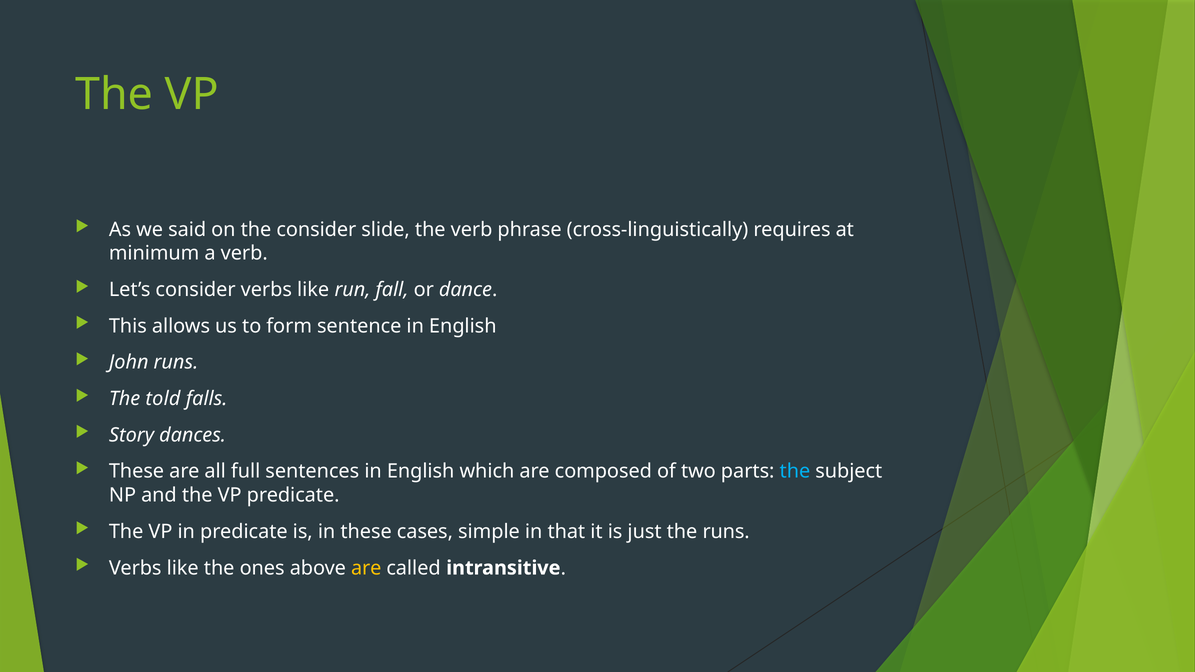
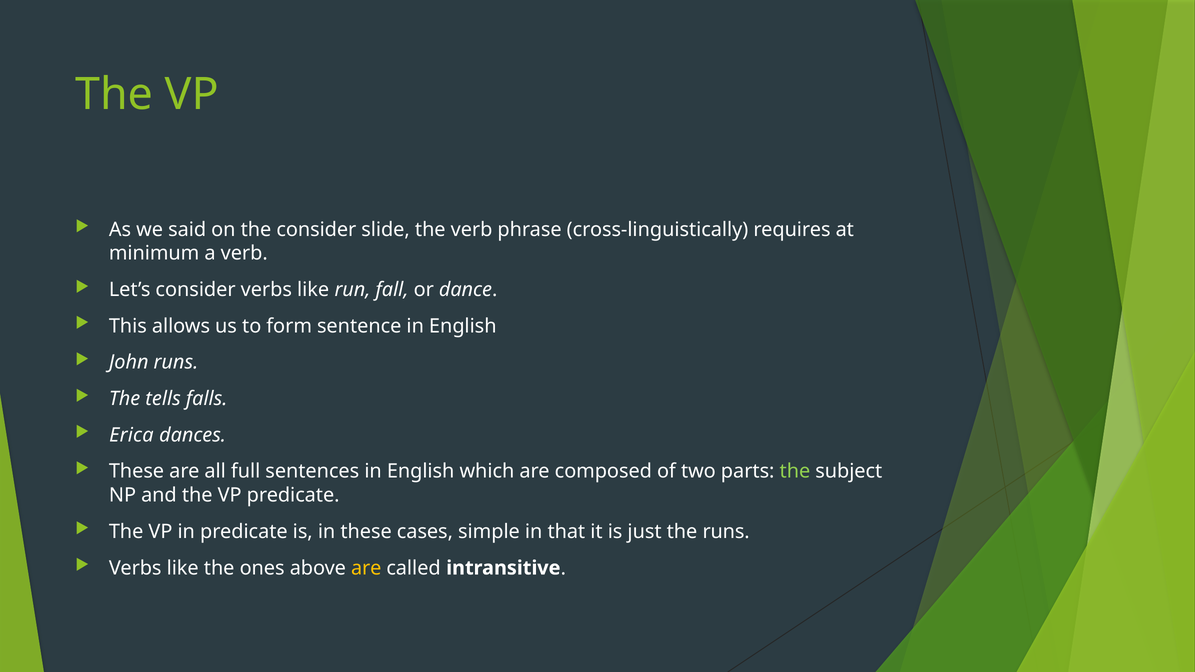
told: told -> tells
Story: Story -> Erica
the at (795, 472) colour: light blue -> light green
